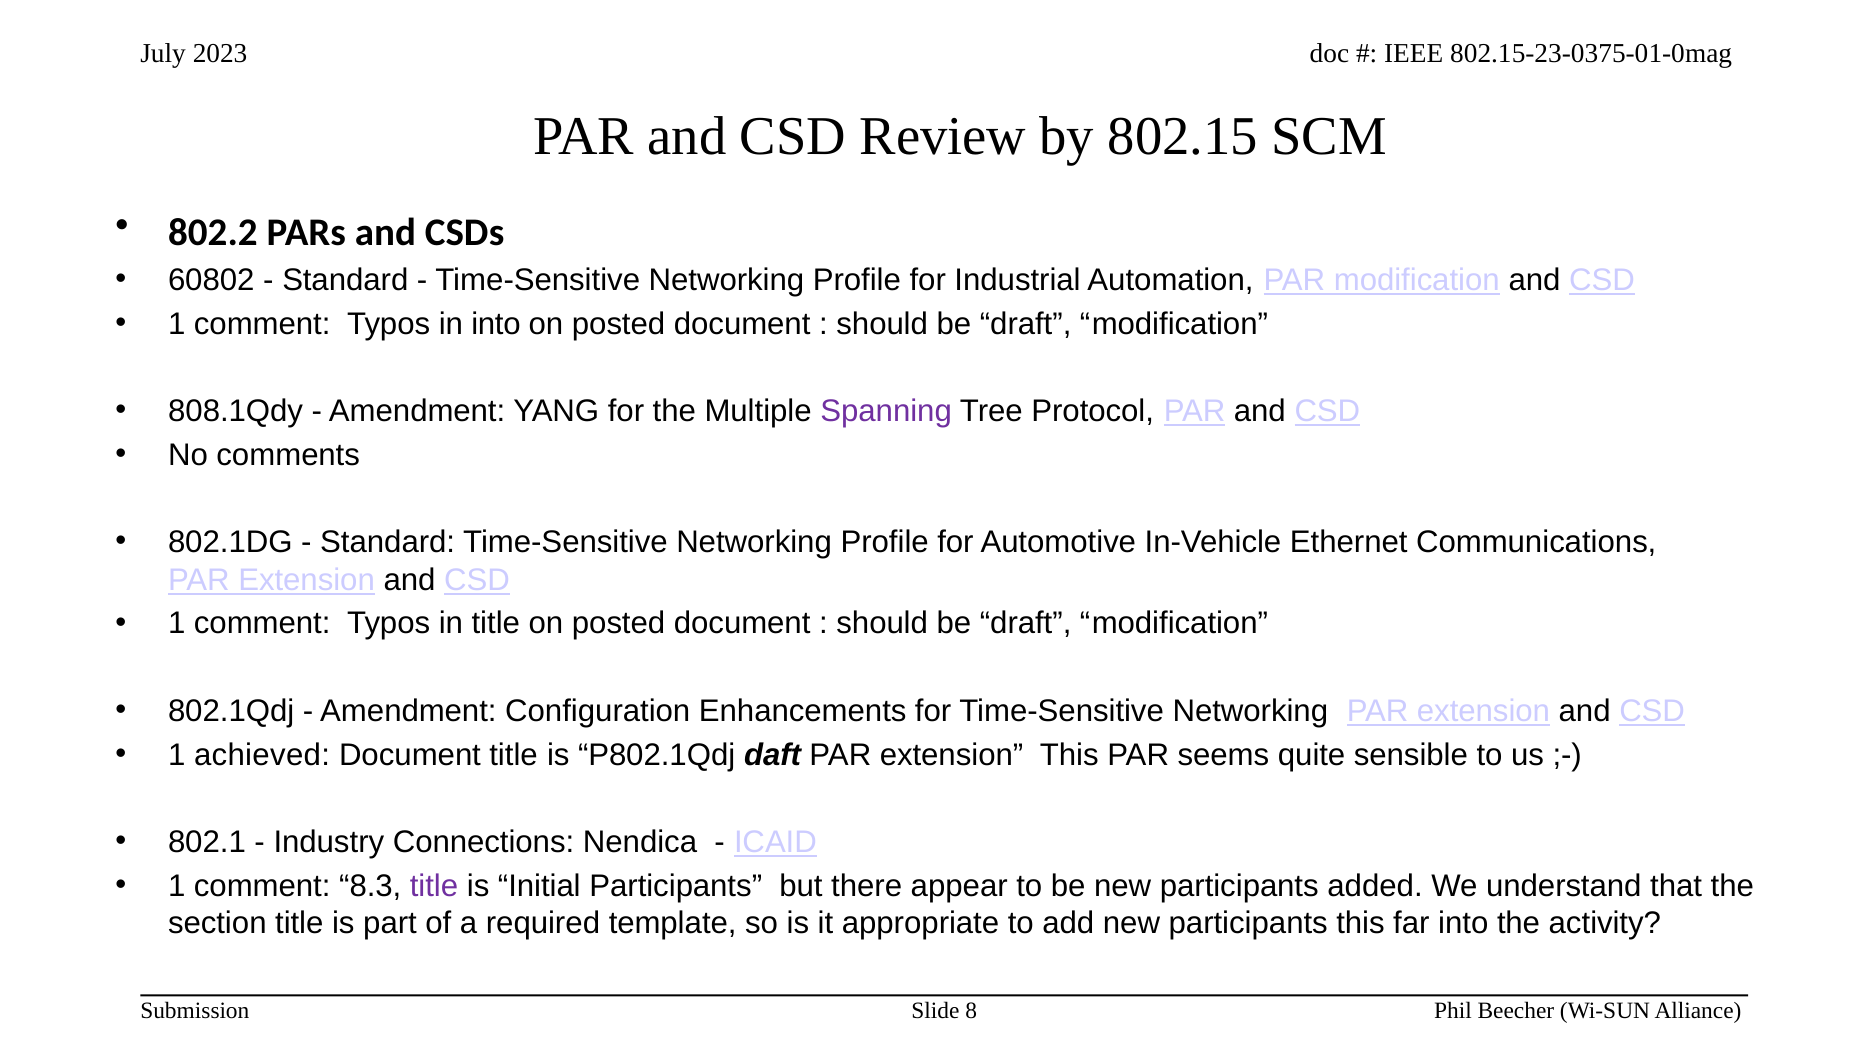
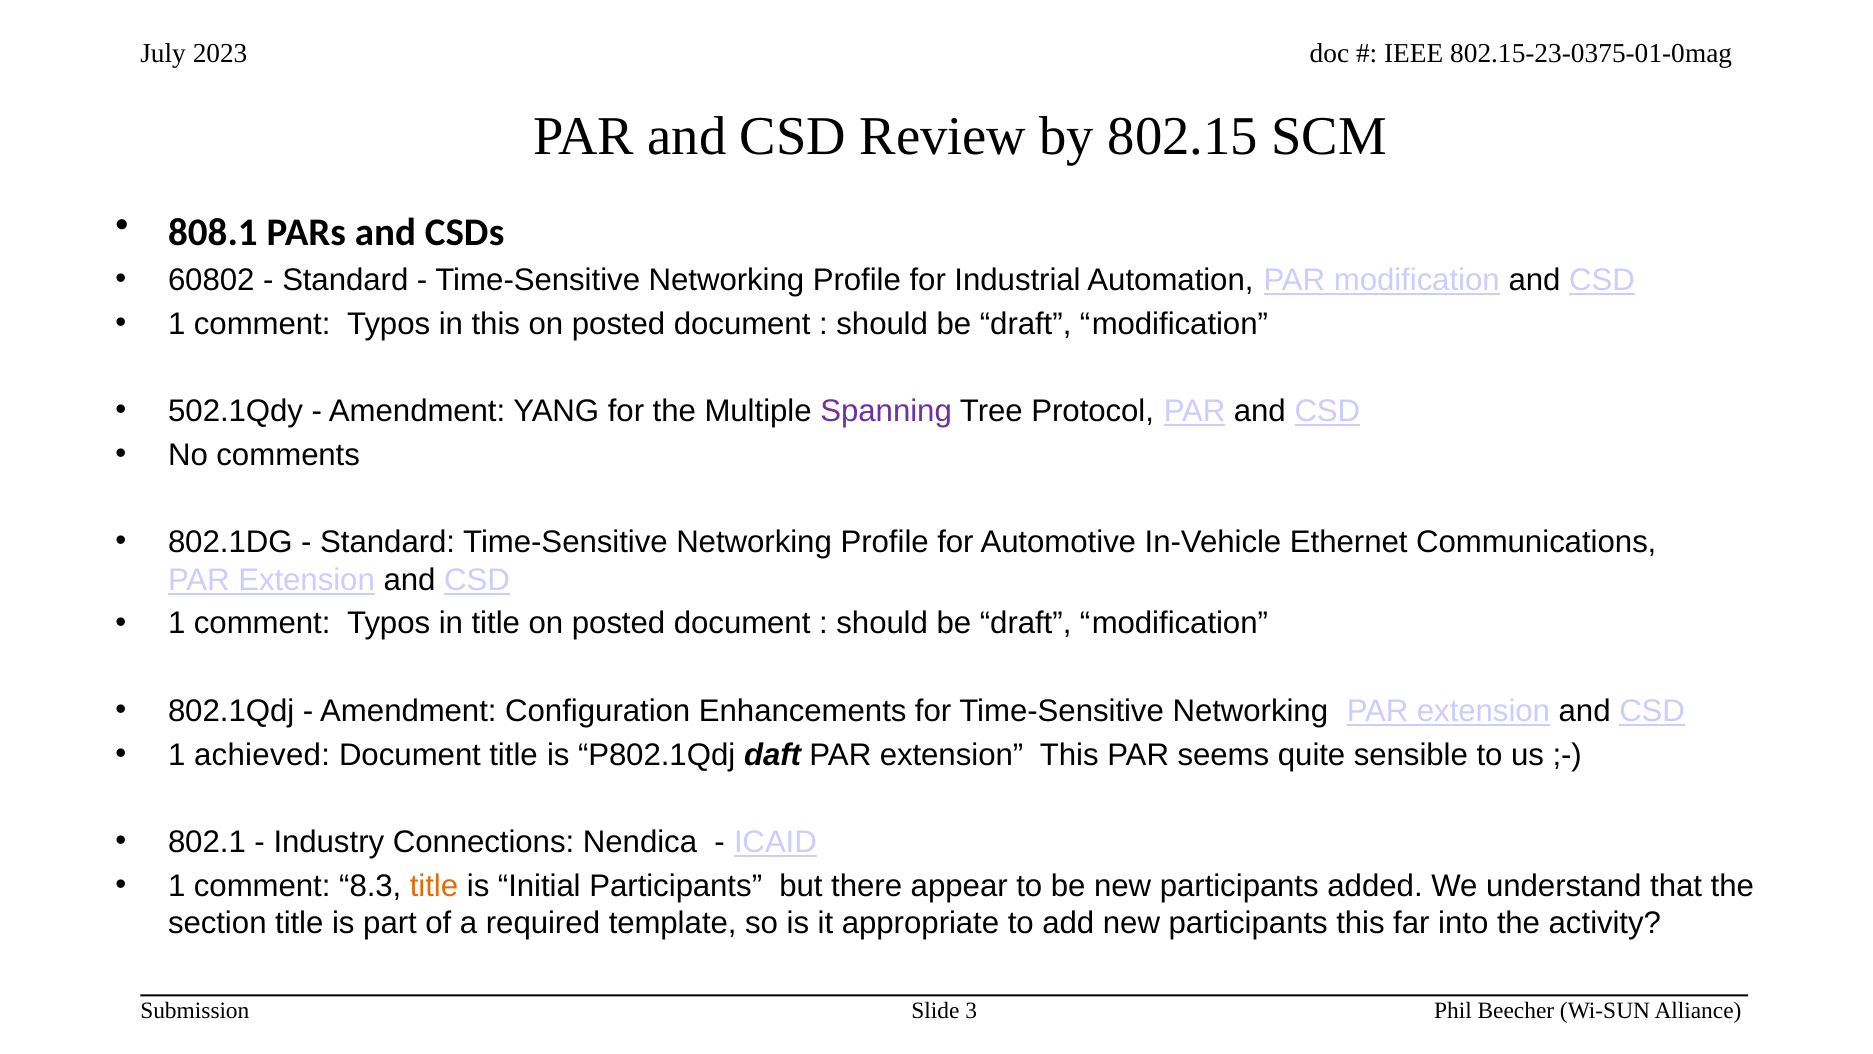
802.2: 802.2 -> 808.1
in into: into -> this
808.1Qdy: 808.1Qdy -> 502.1Qdy
title at (434, 885) colour: purple -> orange
8: 8 -> 3
